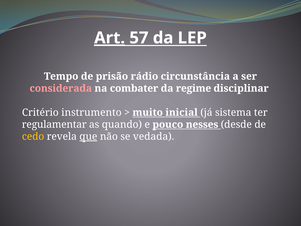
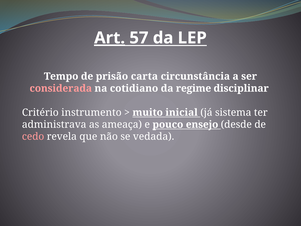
rádio: rádio -> carta
combater: combater -> cotidiano
regulamentar: regulamentar -> administrava
quando: quando -> ameaça
nesses: nesses -> ensejo
cedo colour: yellow -> pink
que underline: present -> none
